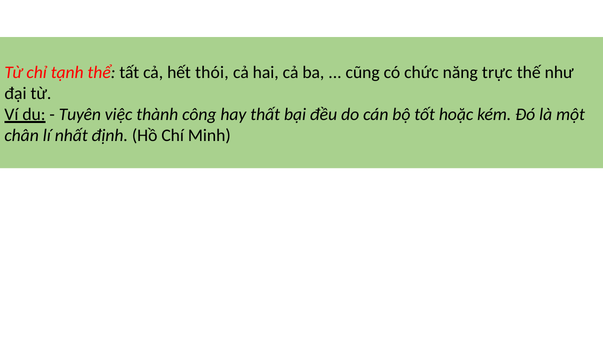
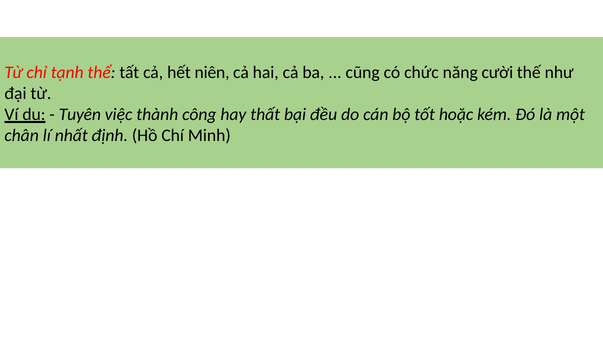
thói: thói -> niên
trực: trực -> cười
